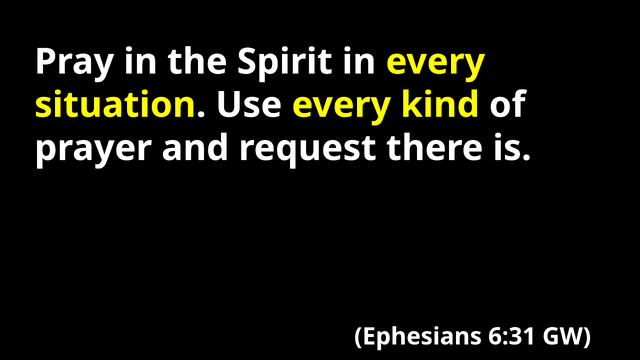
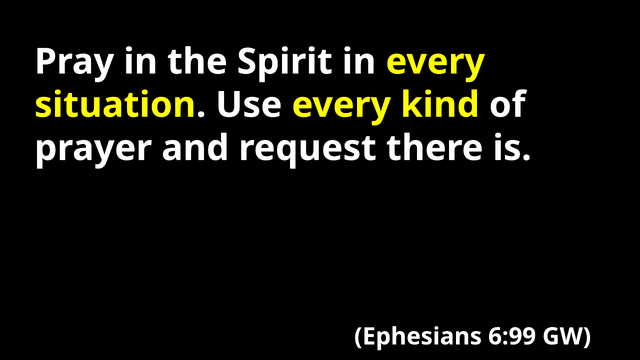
6:31: 6:31 -> 6:99
